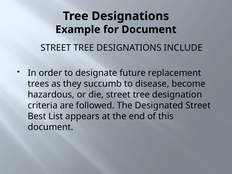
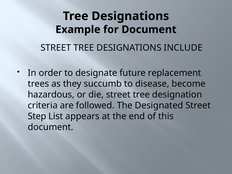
Best: Best -> Step
